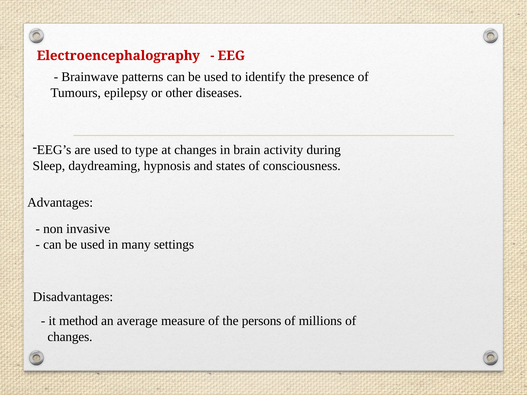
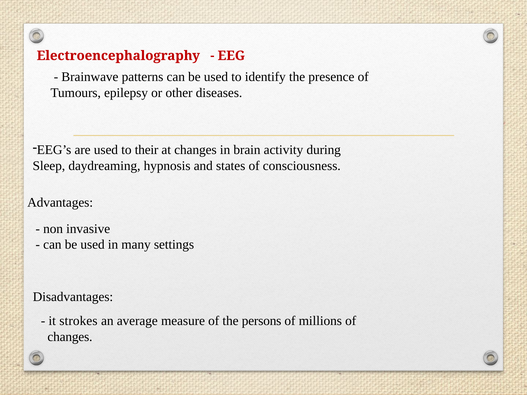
type: type -> their
method: method -> strokes
